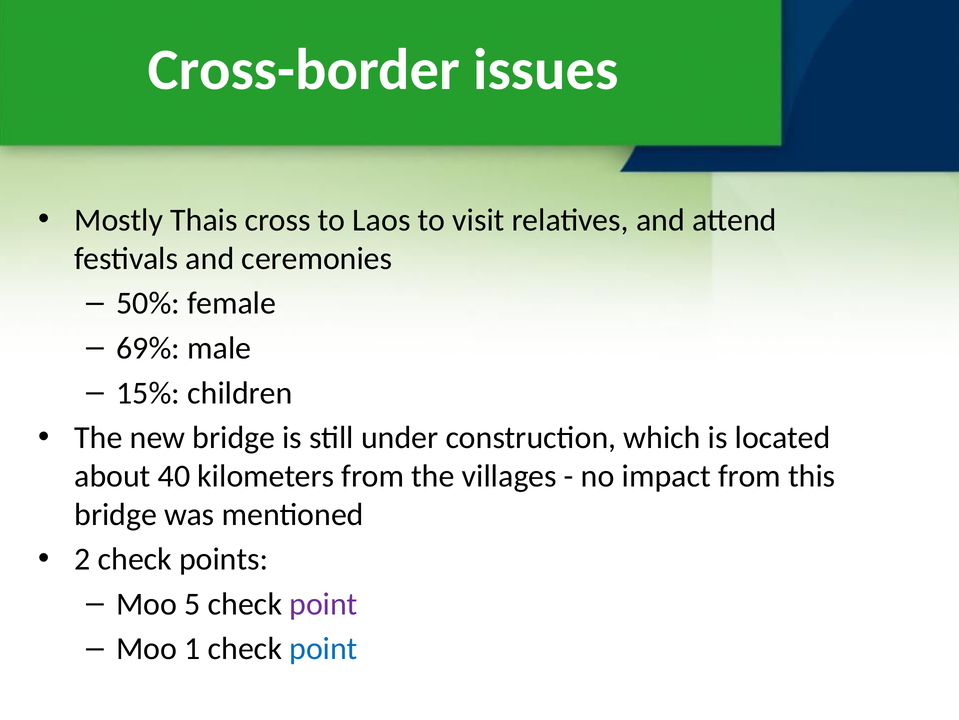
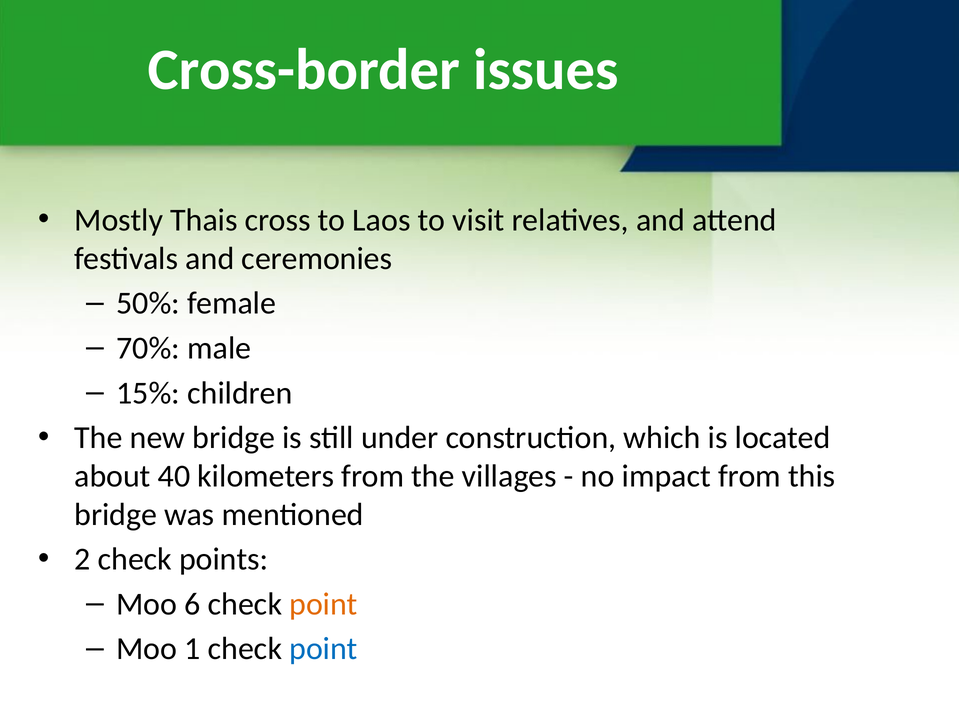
69%: 69% -> 70%
5: 5 -> 6
point at (323, 603) colour: purple -> orange
